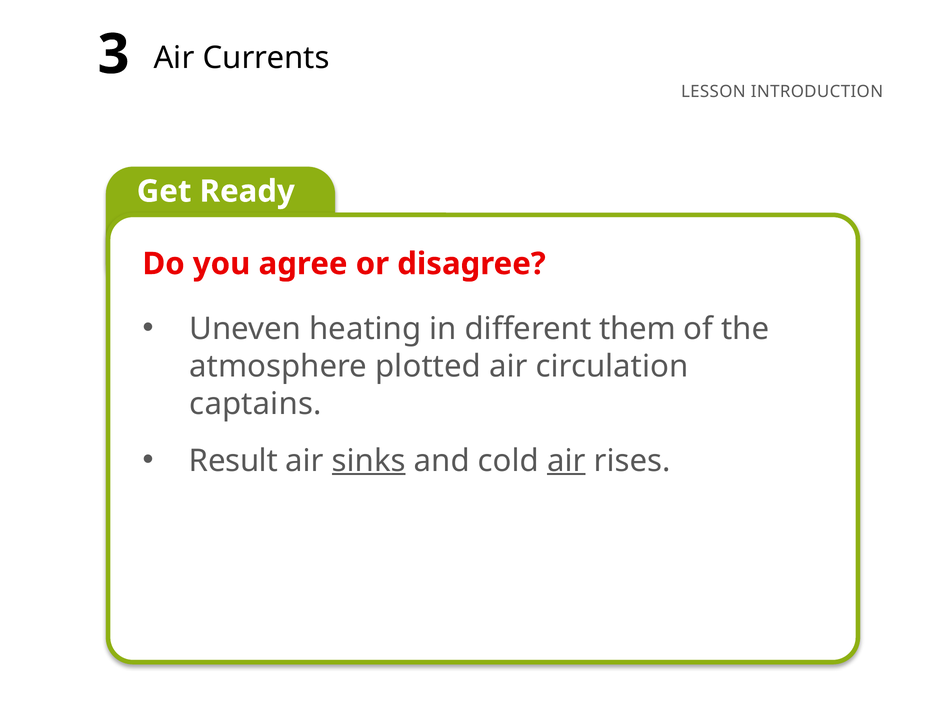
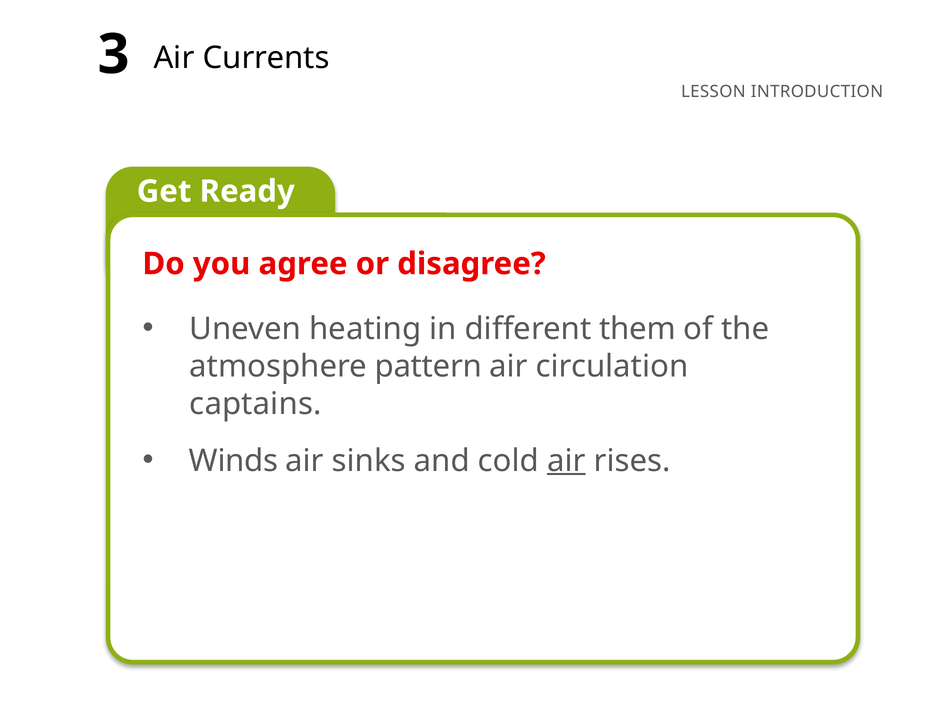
plotted: plotted -> pattern
Result: Result -> Winds
sinks underline: present -> none
